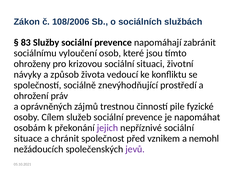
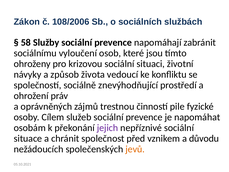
83: 83 -> 58
nemohl: nemohl -> důvodu
jevů colour: purple -> orange
